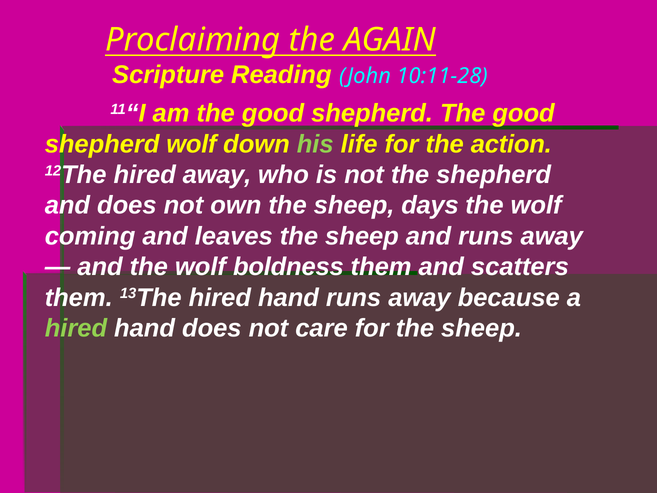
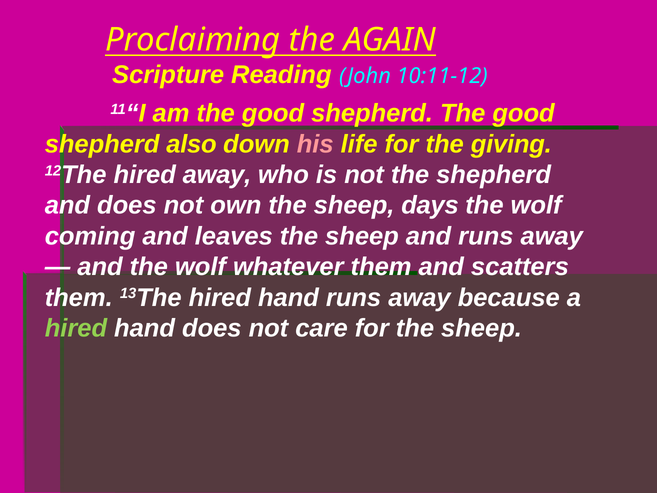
10:11-28: 10:11-28 -> 10:11-12
shepherd wolf: wolf -> also
his colour: light green -> pink
action: action -> giving
boldness: boldness -> whatever
